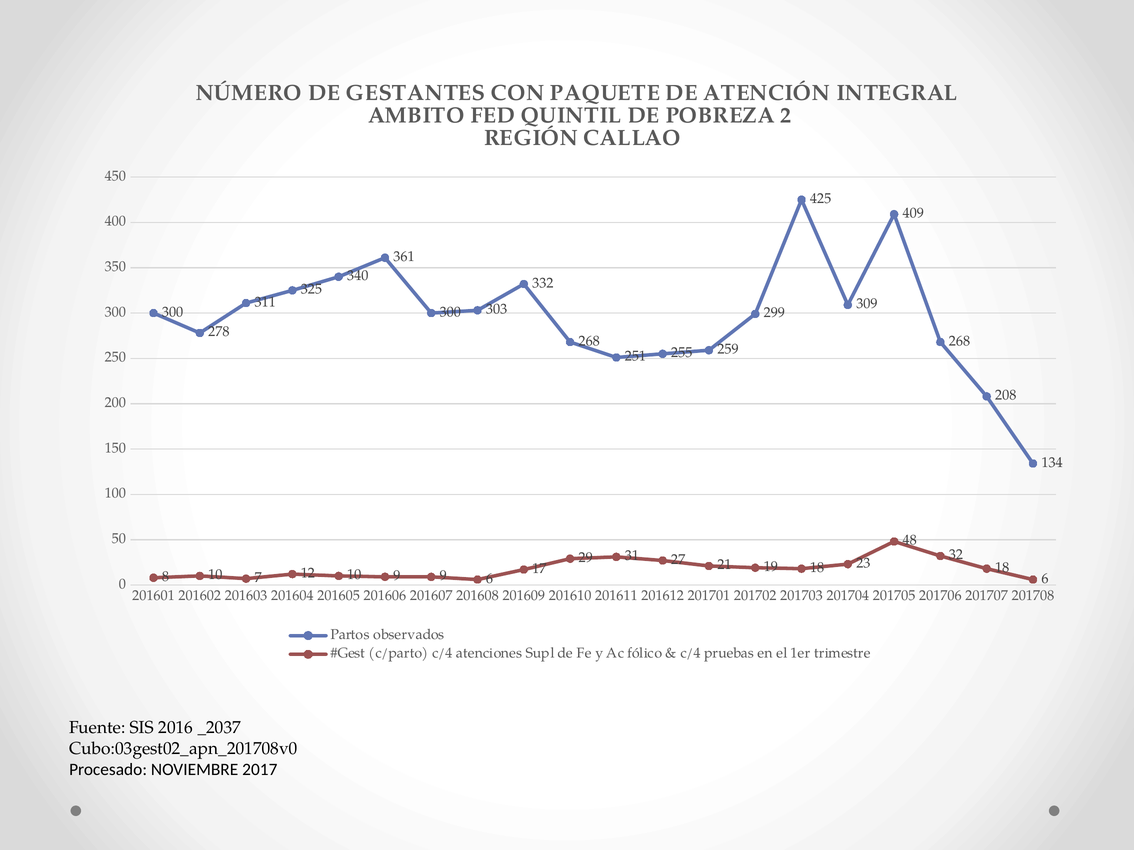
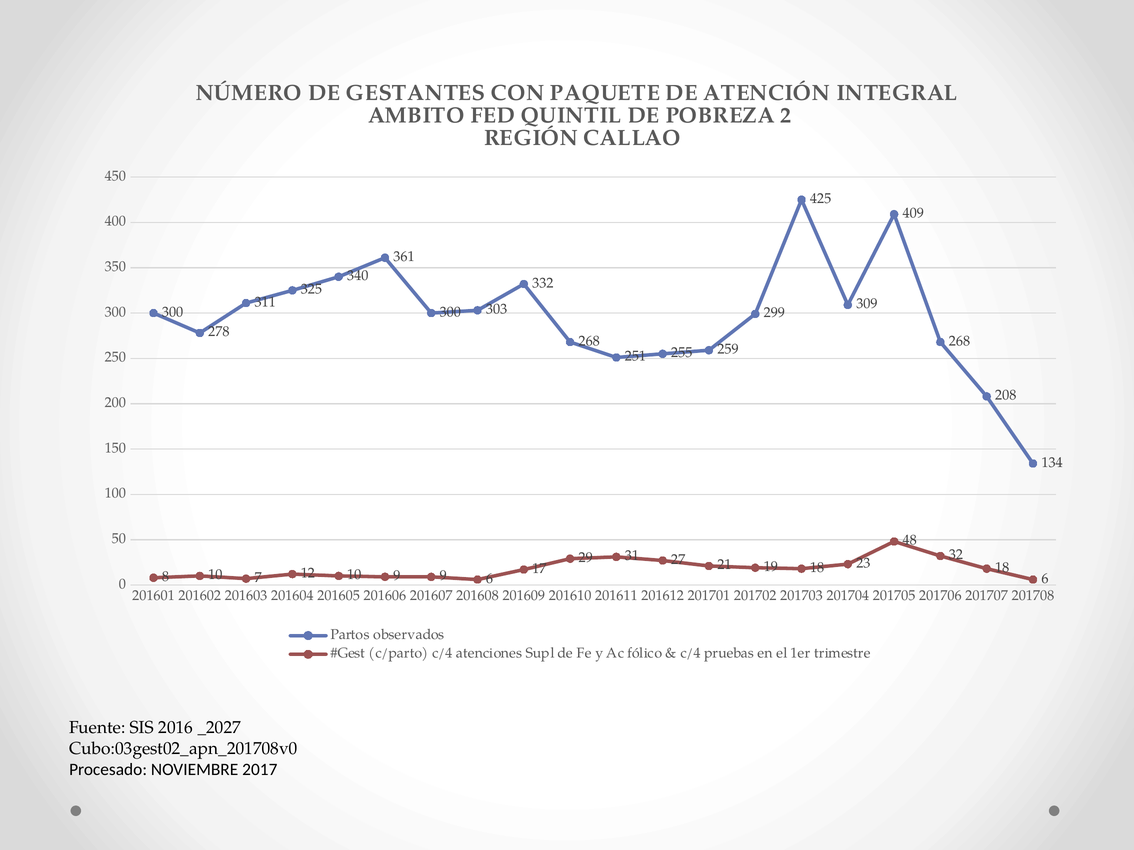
_2037: _2037 -> _2027
